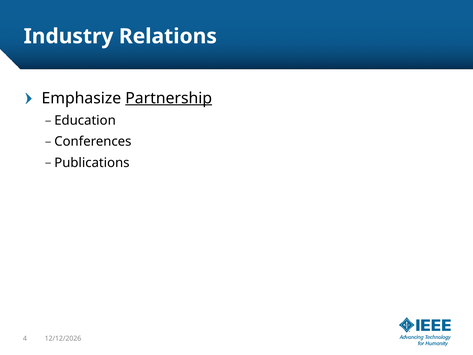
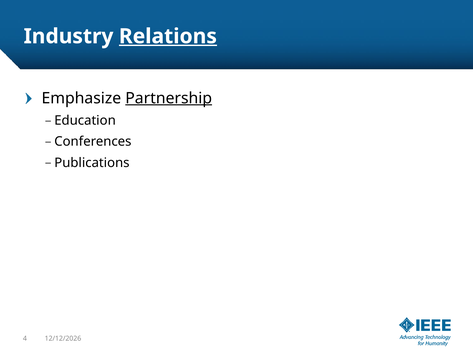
Relations underline: none -> present
